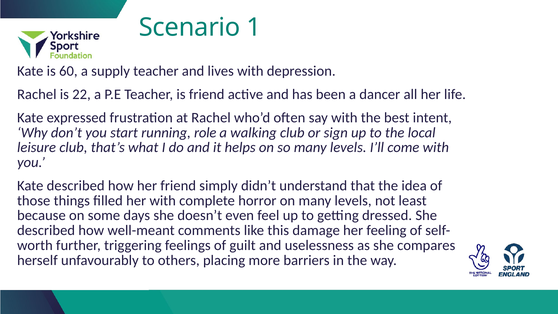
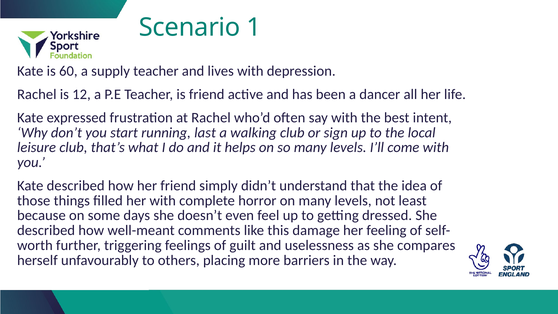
22: 22 -> 12
role: role -> last
